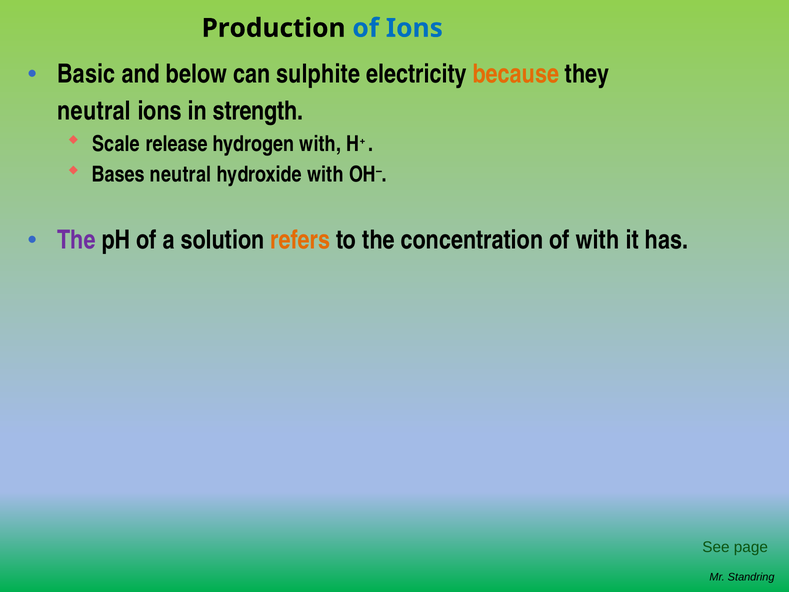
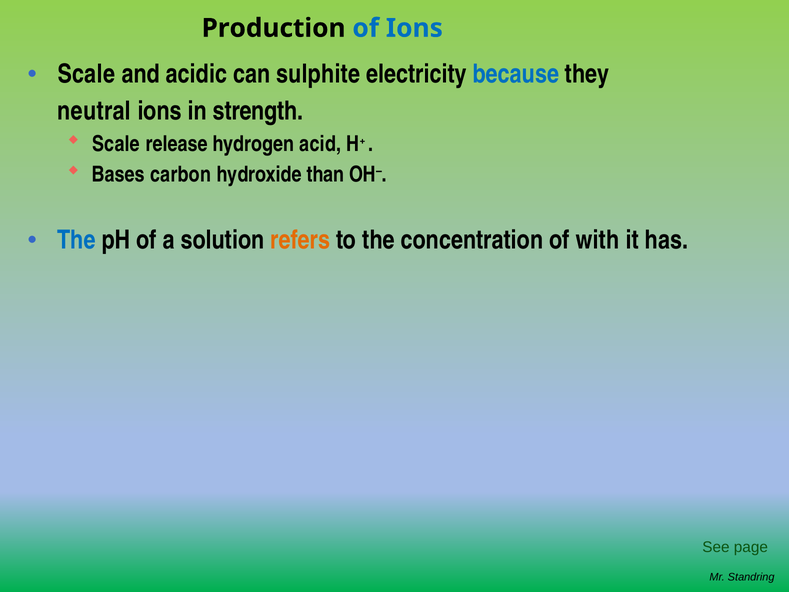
Basic at (86, 74): Basic -> Scale
below: below -> acidic
because colour: orange -> blue
hydrogen with: with -> acid
Bases neutral: neutral -> carbon
hydroxide with: with -> than
The at (76, 240) colour: purple -> blue
